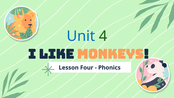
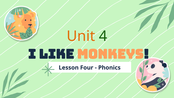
Unit colour: blue -> orange
